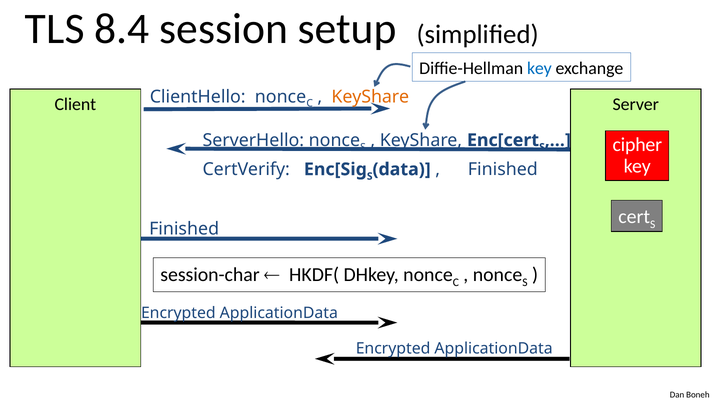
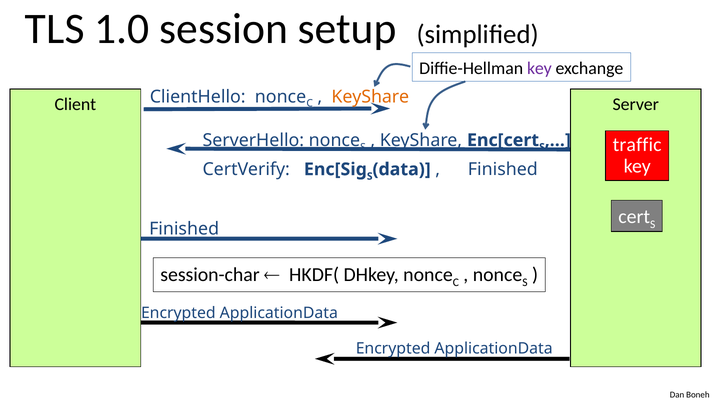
8.4: 8.4 -> 1.0
key at (539, 68) colour: blue -> purple
cipher: cipher -> traffic
